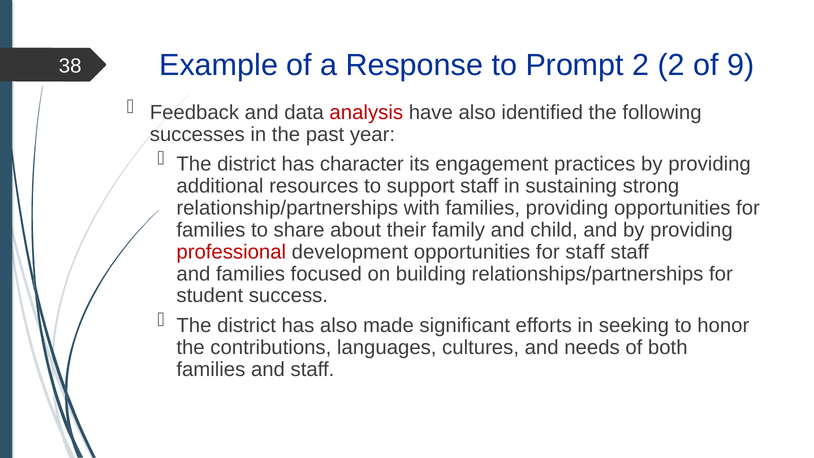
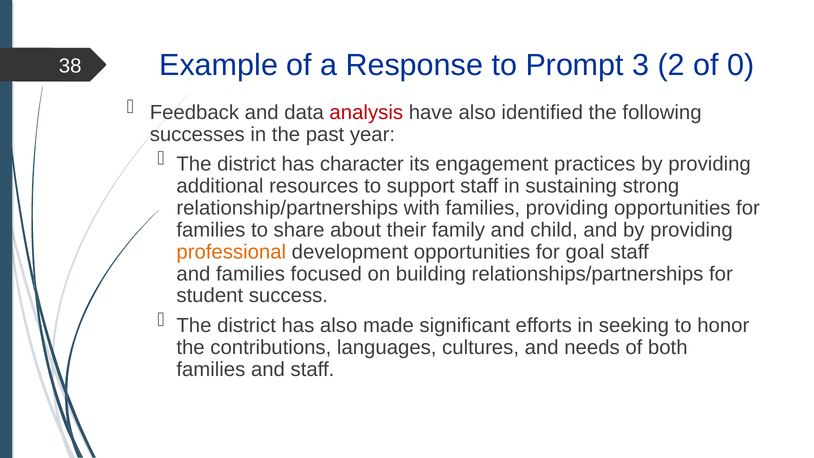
Prompt 2: 2 -> 3
9: 9 -> 0
professional colour: red -> orange
for staff: staff -> goal
